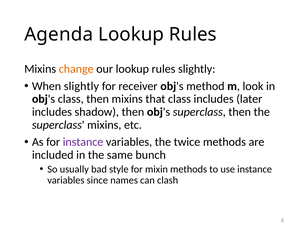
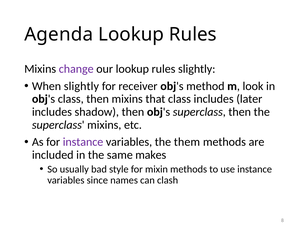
change colour: orange -> purple
twice: twice -> them
bunch: bunch -> makes
